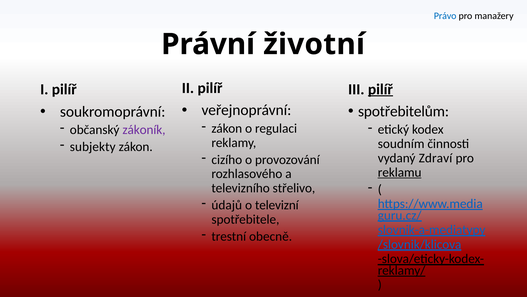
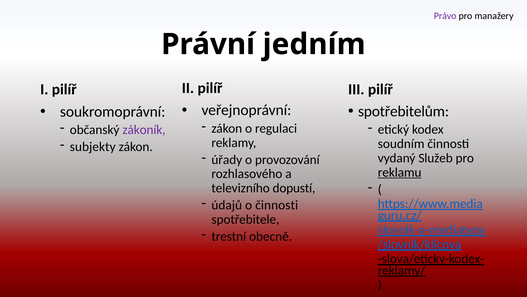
Právo colour: blue -> purple
životní: životní -> jedním
pilíř at (380, 89) underline: present -> none
Zdraví: Zdraví -> Služeb
cizího: cizího -> úřady
střelivo: střelivo -> dopustí
o televizní: televizní -> činnosti
